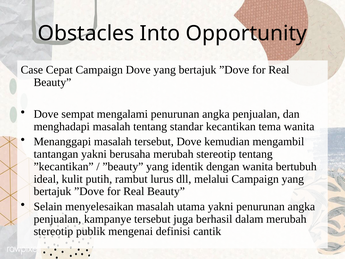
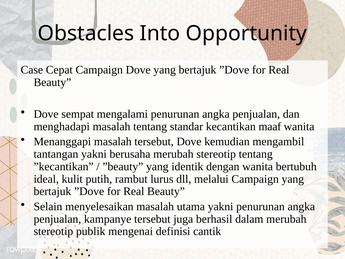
tema: tema -> maaf
